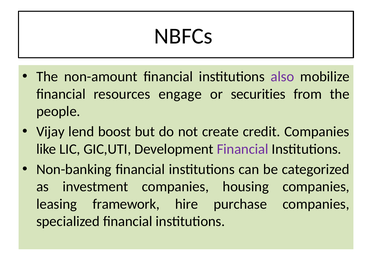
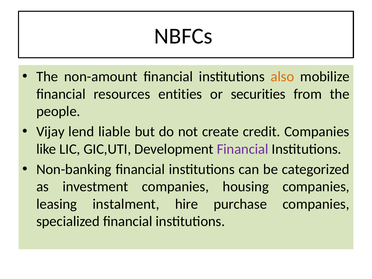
also colour: purple -> orange
engage: engage -> entities
boost: boost -> liable
framework: framework -> instalment
